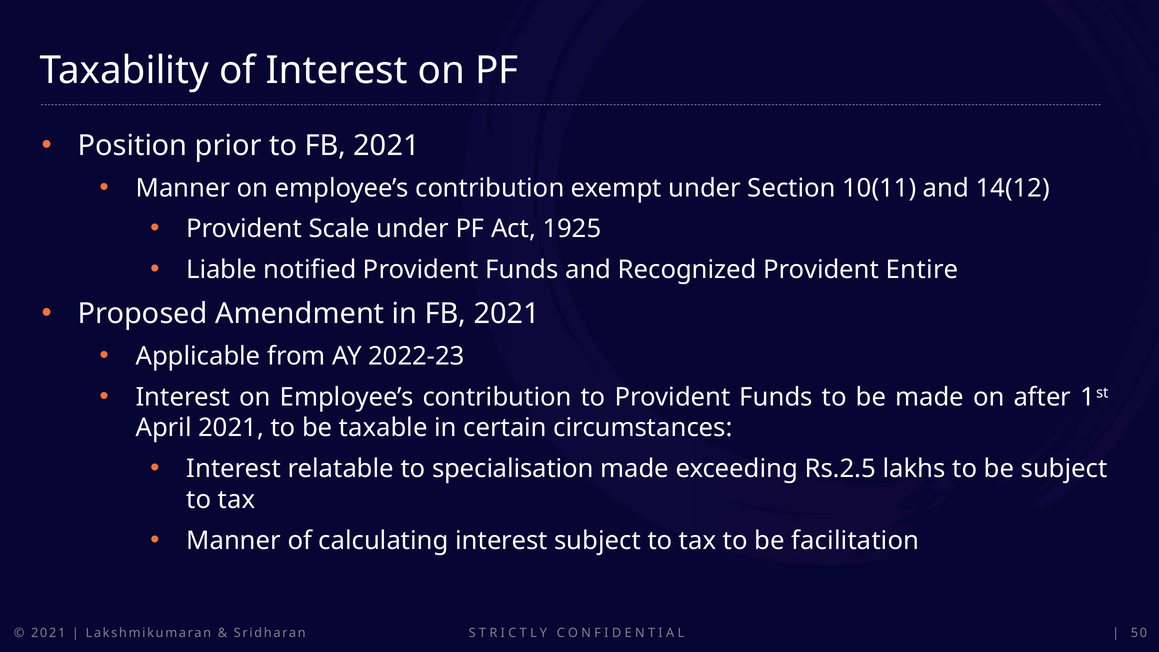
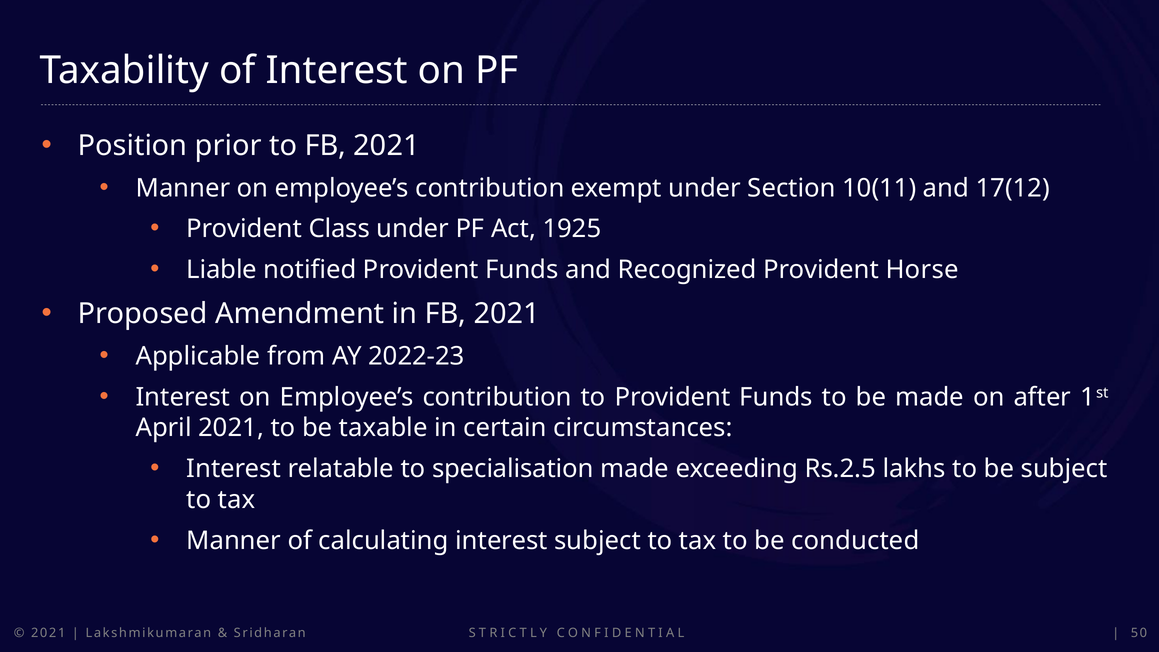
14(12: 14(12 -> 17(12
Scale: Scale -> Class
Entire: Entire -> Horse
facilitation: facilitation -> conducted
